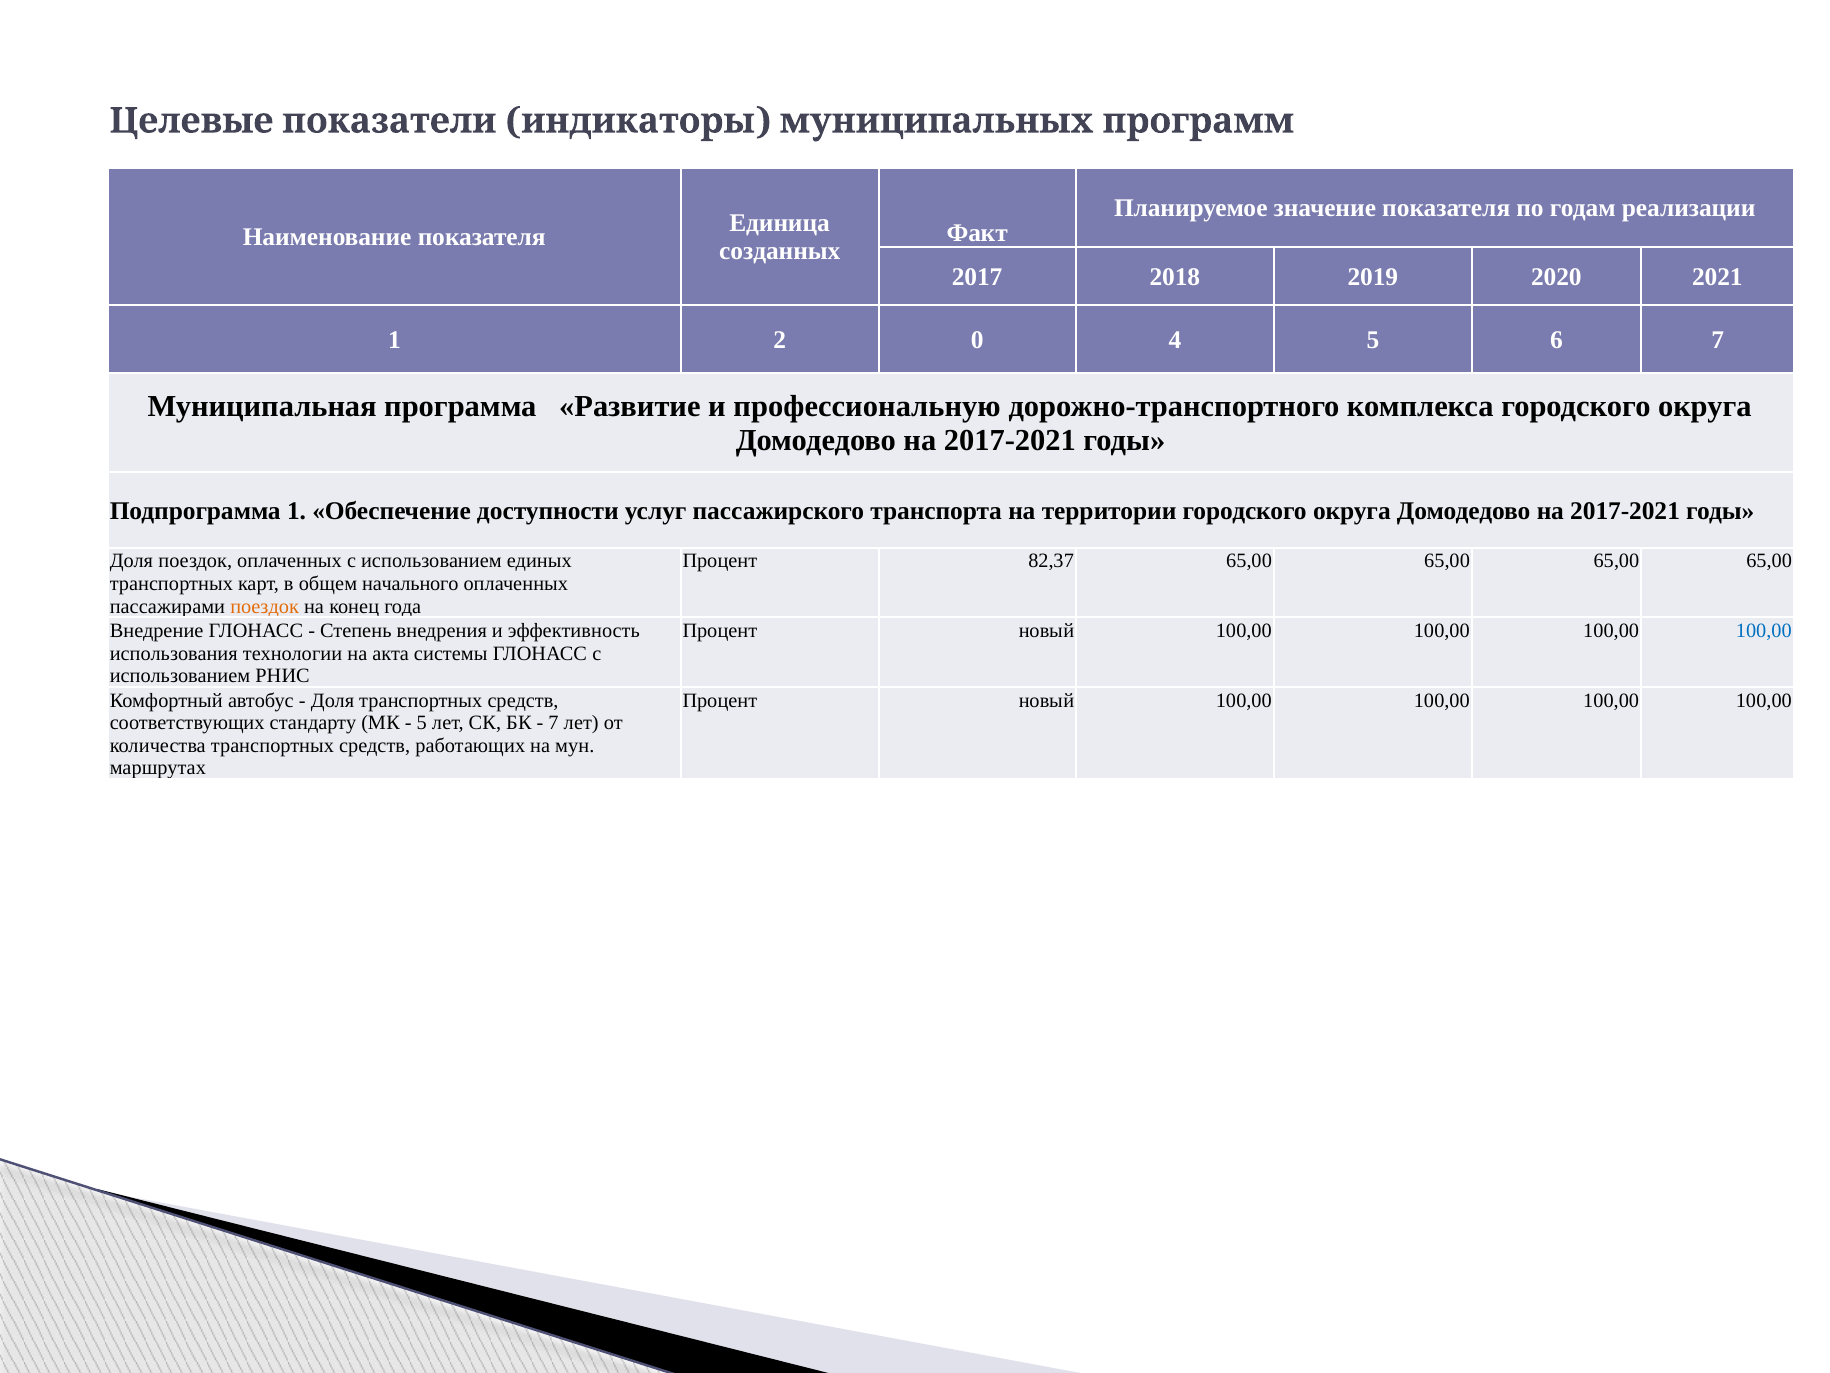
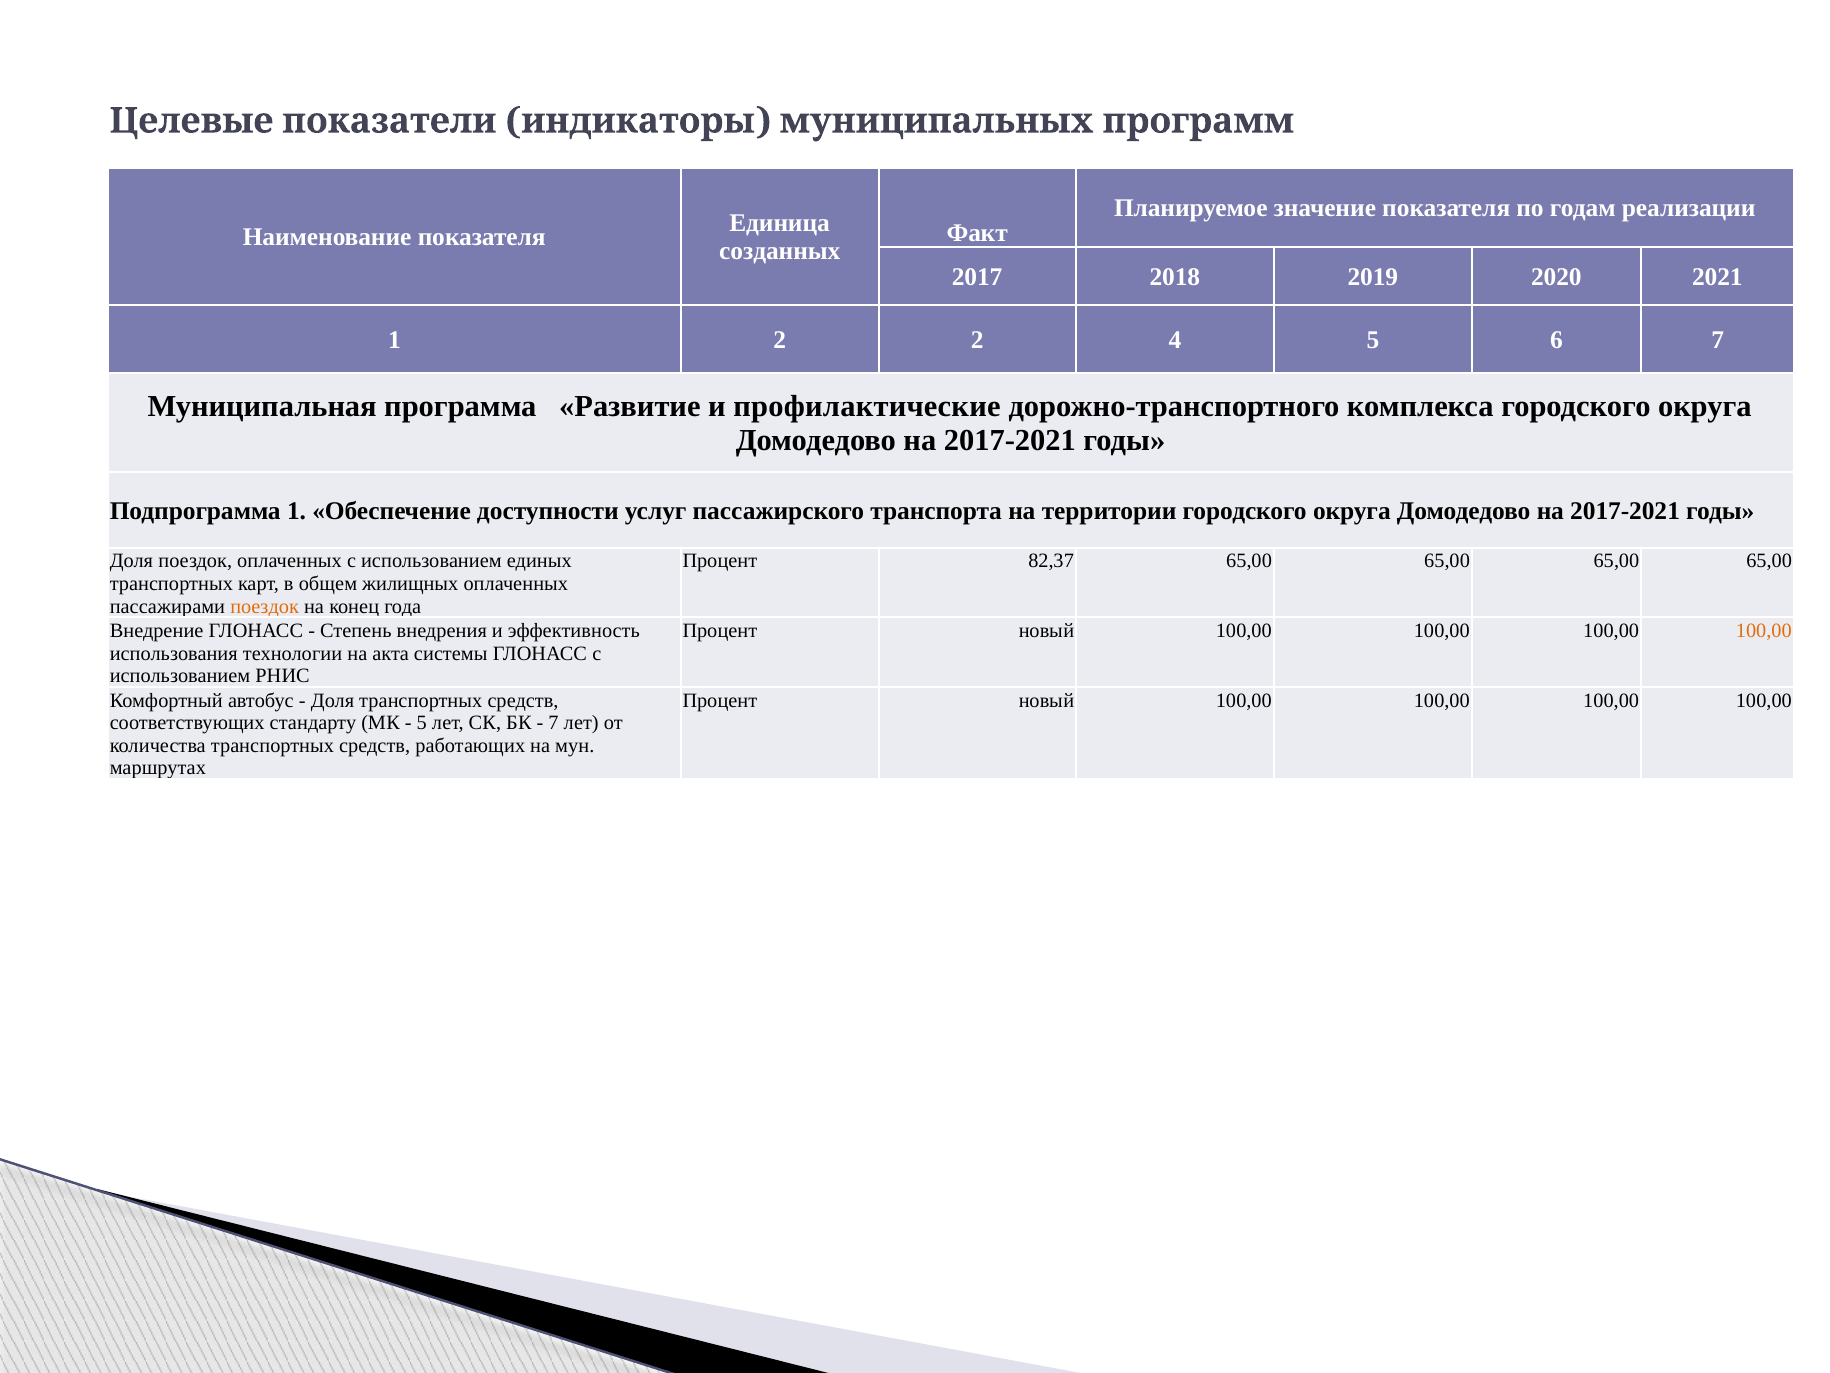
2 0: 0 -> 2
профессиональную: профессиональную -> профилактические
начального: начального -> жилищных
100,00 at (1764, 631) colour: blue -> orange
